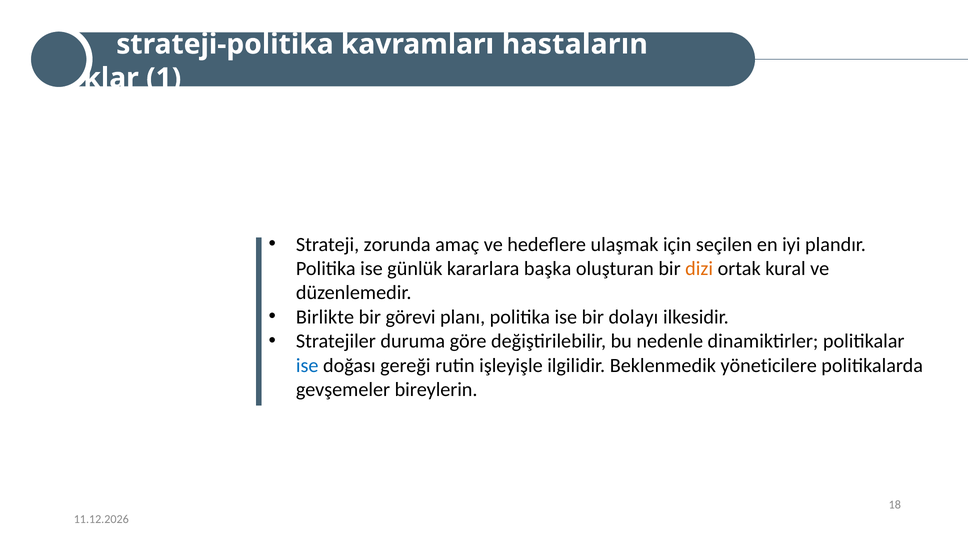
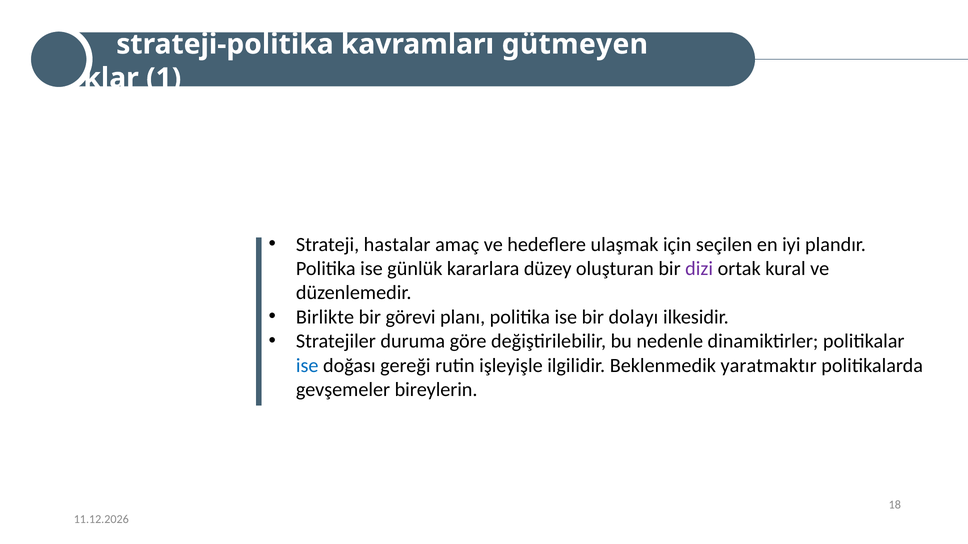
hastaların: hastaların -> gütmeyen
zorunda: zorunda -> hastalar
başka: başka -> düzey
dizi colour: orange -> purple
yöneticilere: yöneticilere -> yaratmaktır
